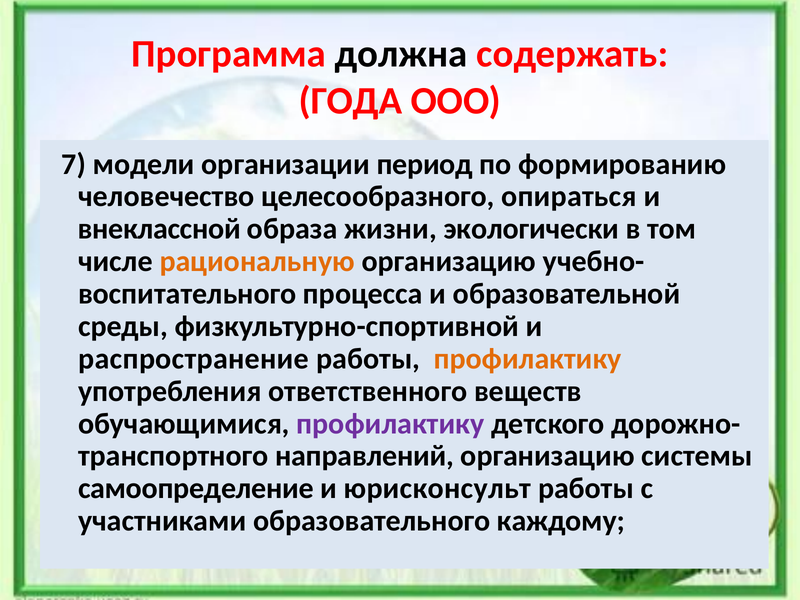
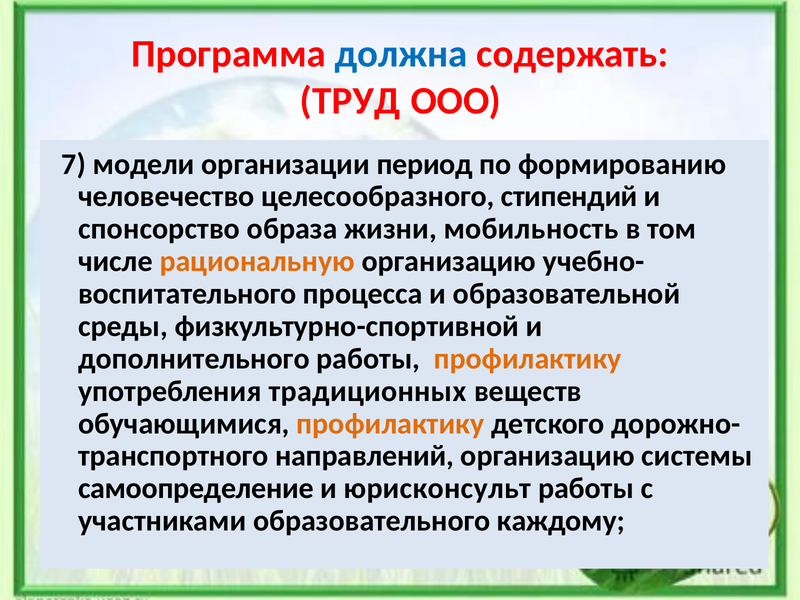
должна colour: black -> blue
ГОДА: ГОДА -> ТРУД
опираться: опираться -> стипендий
внеклассной: внеклассной -> спонсорство
экологически: экологически -> мобильность
распространение: распространение -> дополнительного
ответственного: ответственного -> традиционных
профилактику at (390, 424) colour: purple -> orange
